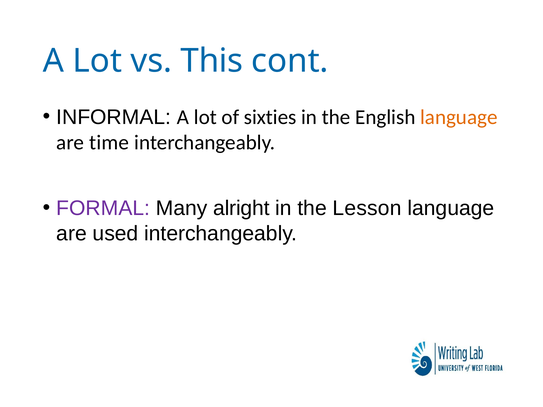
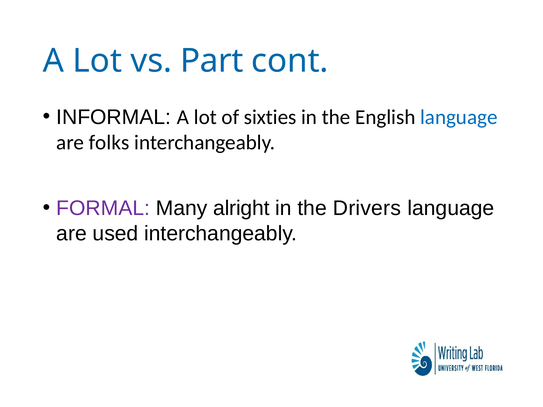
This: This -> Part
language at (459, 117) colour: orange -> blue
time: time -> folks
Lesson: Lesson -> Drivers
